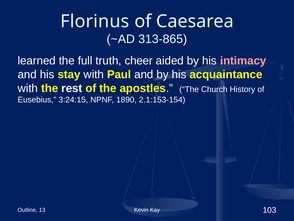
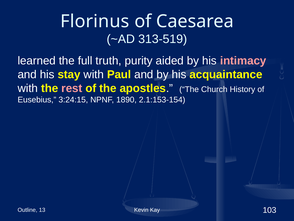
313-865: 313-865 -> 313-519
cheer: cheer -> purity
rest colour: white -> pink
